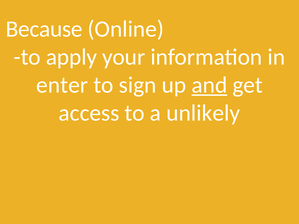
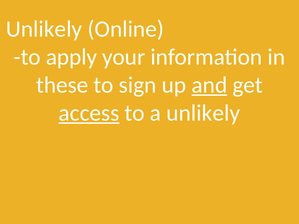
Because at (44, 29): Because -> Unlikely
enter: enter -> these
access underline: none -> present
